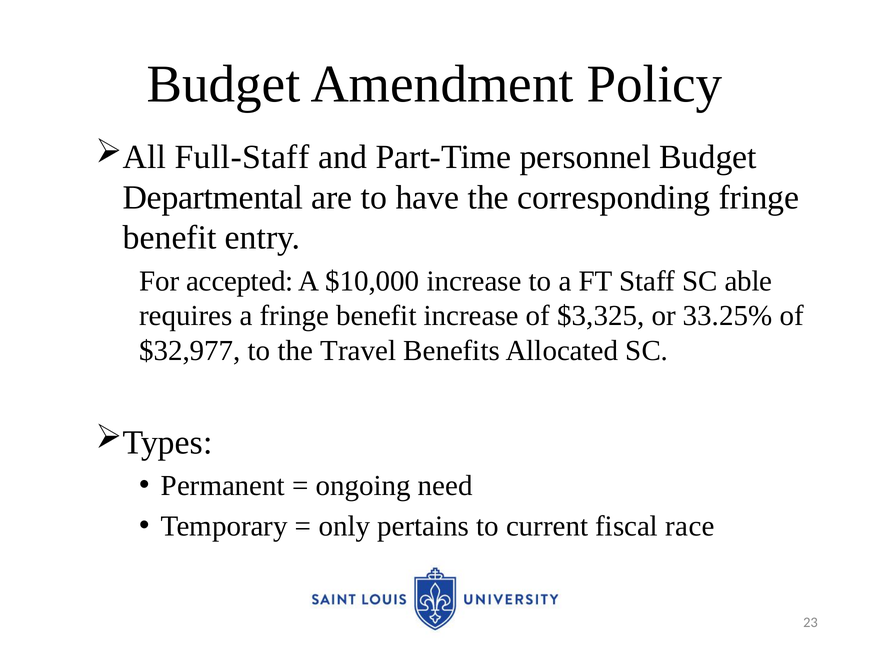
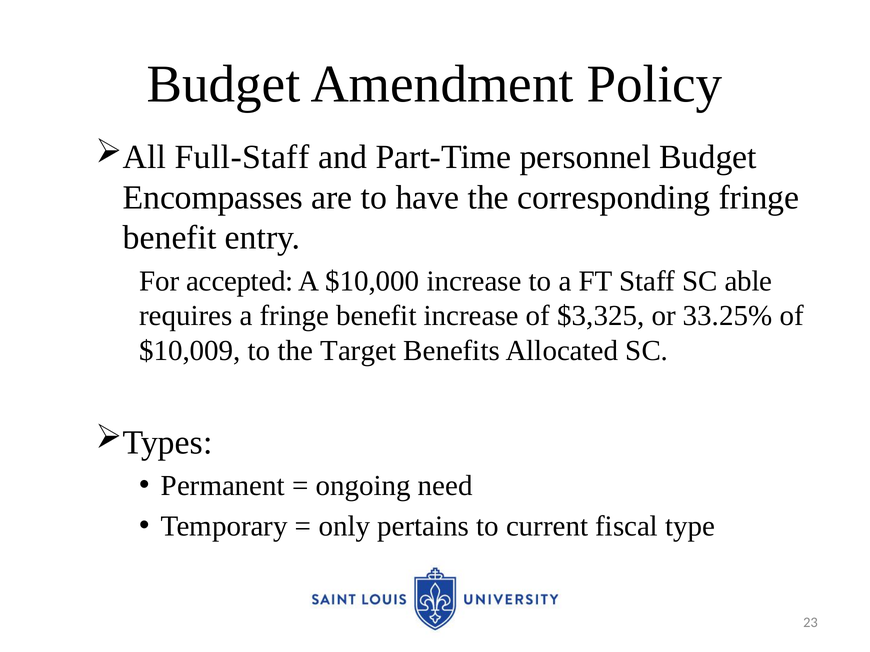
Departmental: Departmental -> Encompasses
$32,977: $32,977 -> $10,009
Travel: Travel -> Target
race: race -> type
